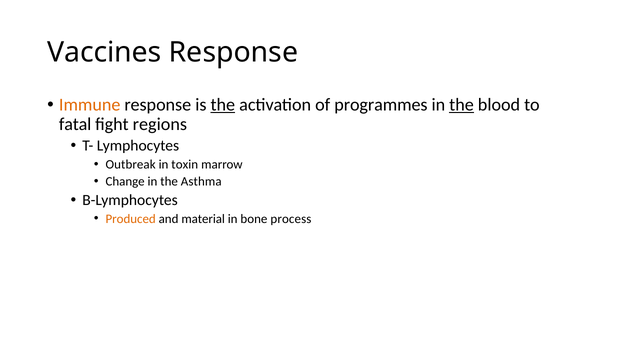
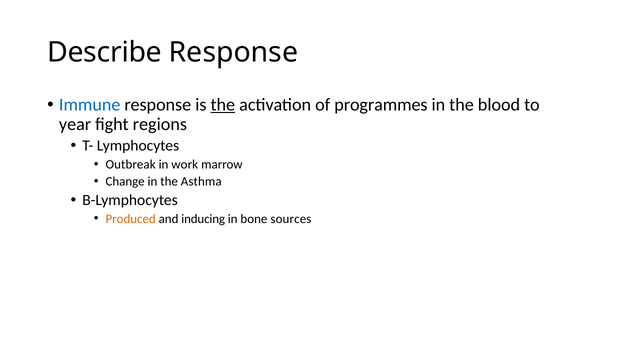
Vaccines: Vaccines -> Describe
Immune colour: orange -> blue
the at (462, 105) underline: present -> none
fatal: fatal -> year
toxin: toxin -> work
material: material -> inducing
process: process -> sources
